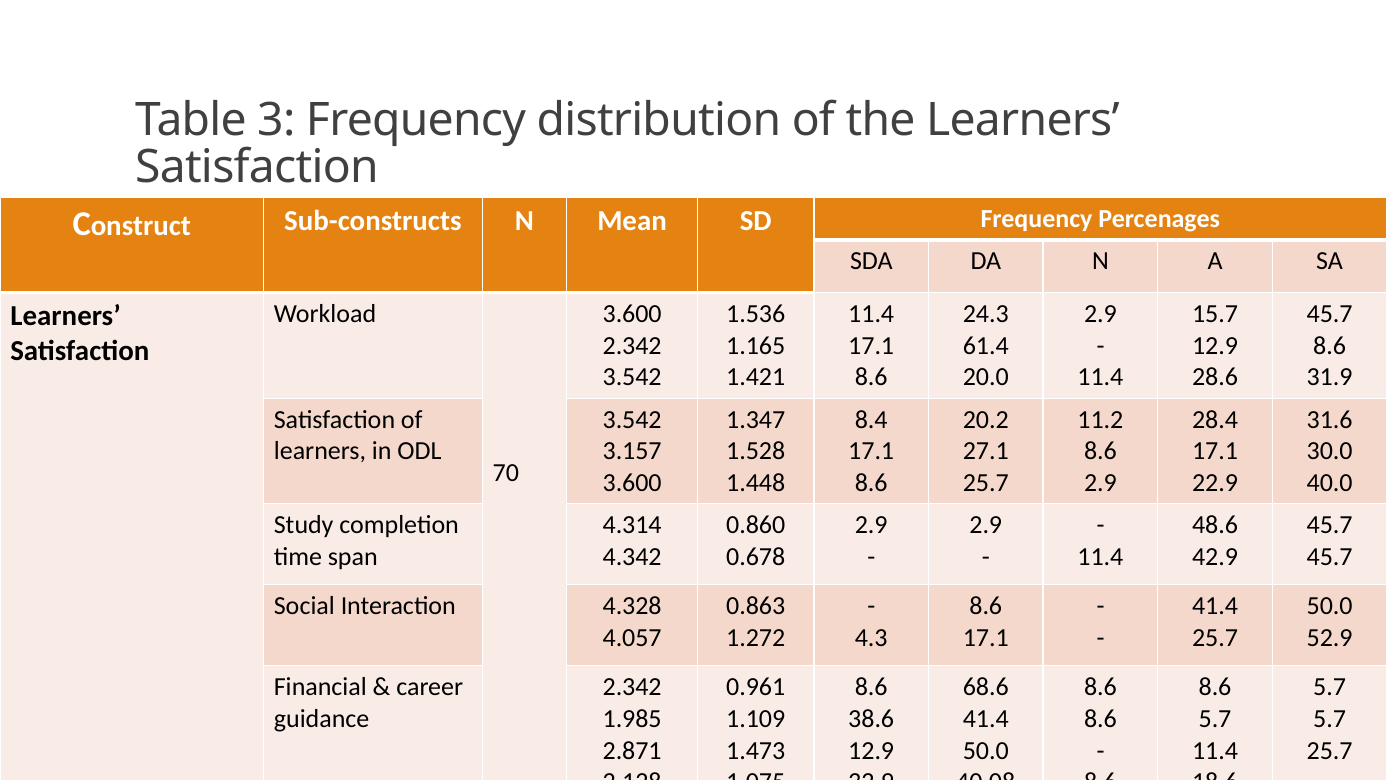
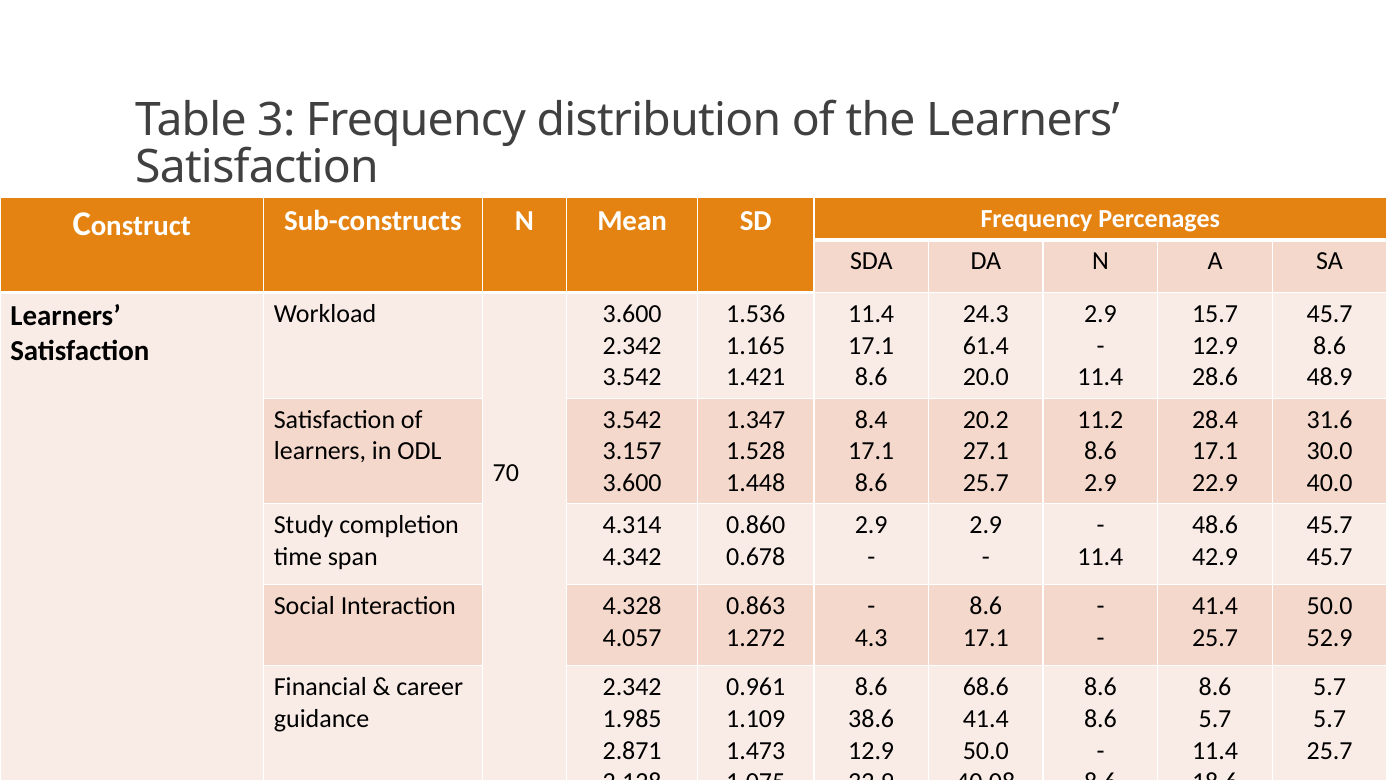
31.9: 31.9 -> 48.9
